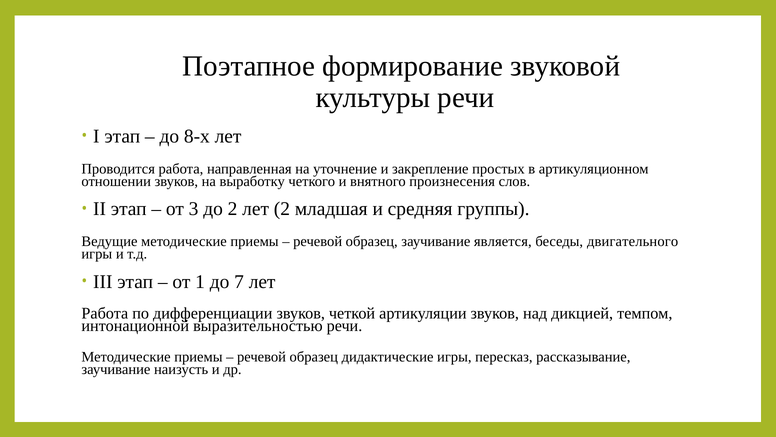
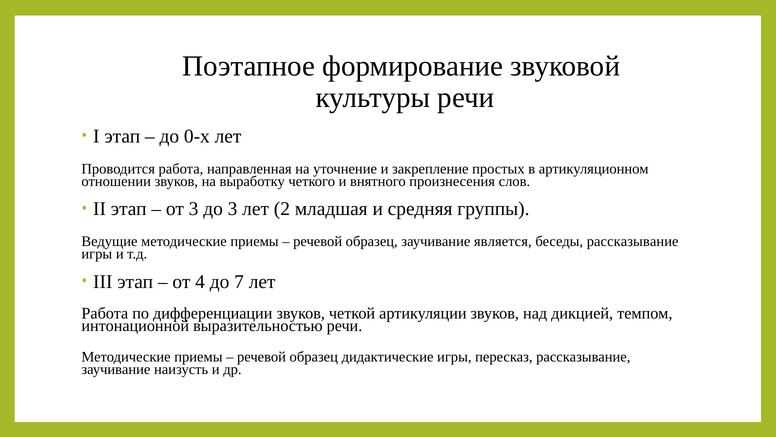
8-х: 8-х -> 0-х
до 2: 2 -> 3
беседы двигательного: двигательного -> рассказывание
1: 1 -> 4
